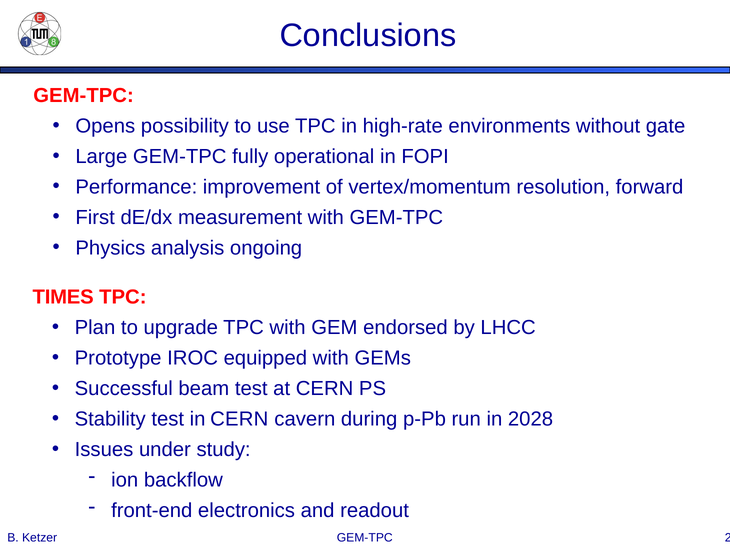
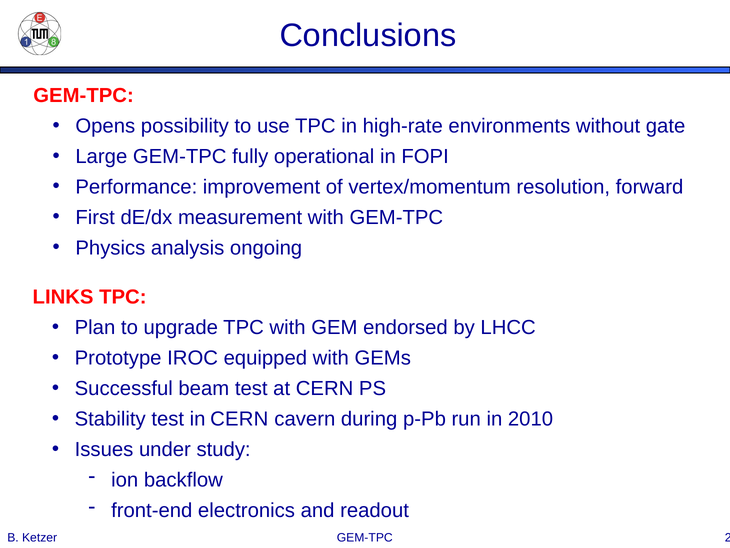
TIMES: TIMES -> LINKS
2028: 2028 -> 2010
